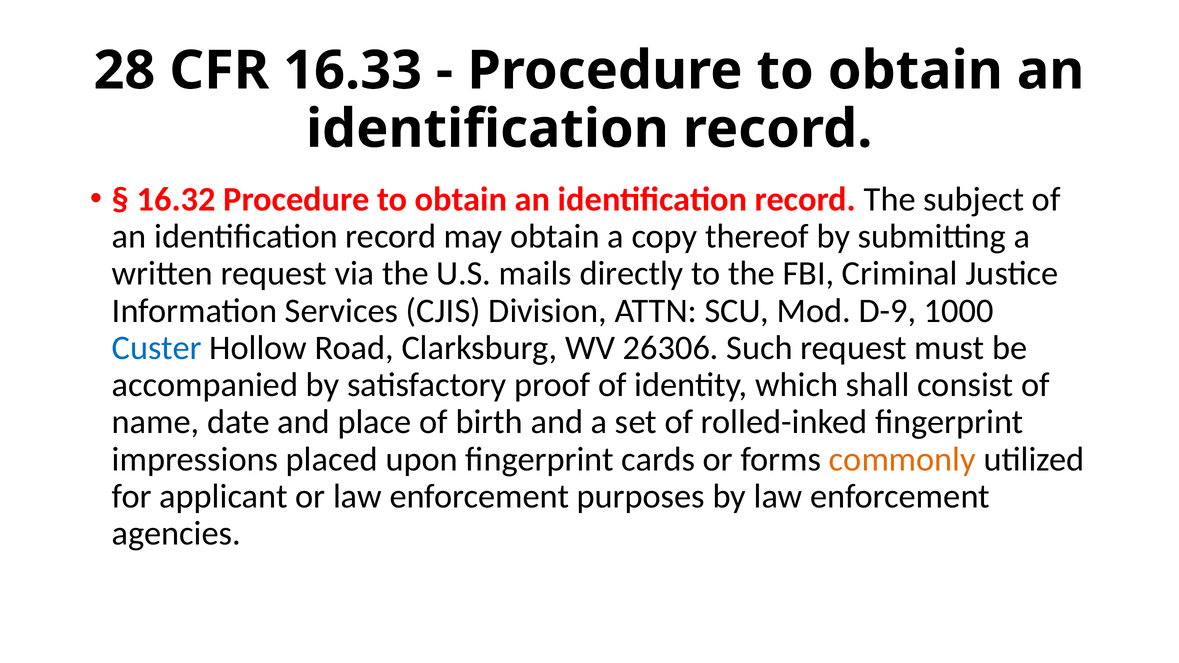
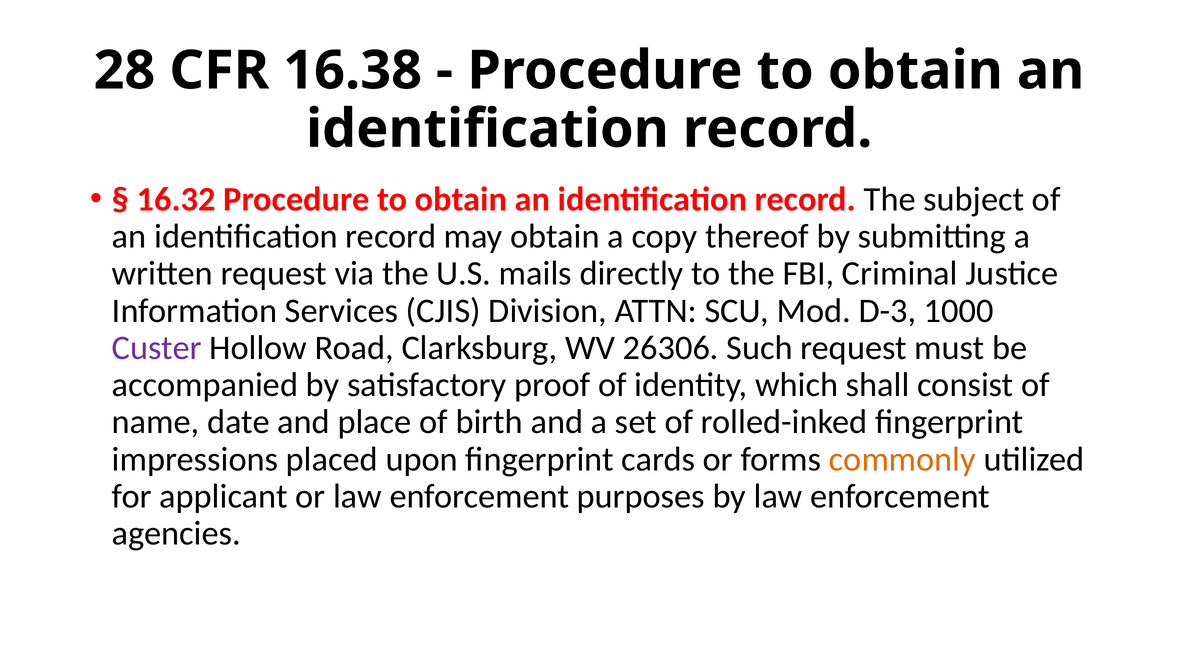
16.33: 16.33 -> 16.38
D-9: D-9 -> D-3
Custer colour: blue -> purple
